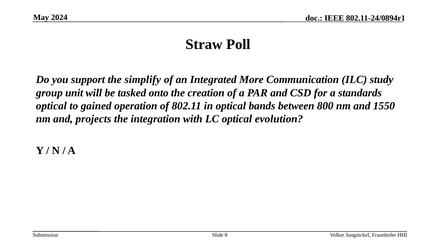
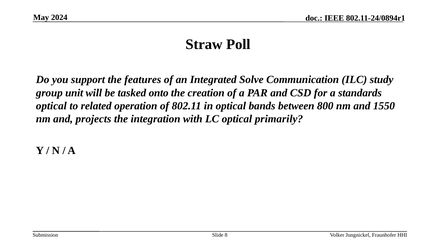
simplify: simplify -> features
More: More -> Solve
gained: gained -> related
evolution: evolution -> primarily
